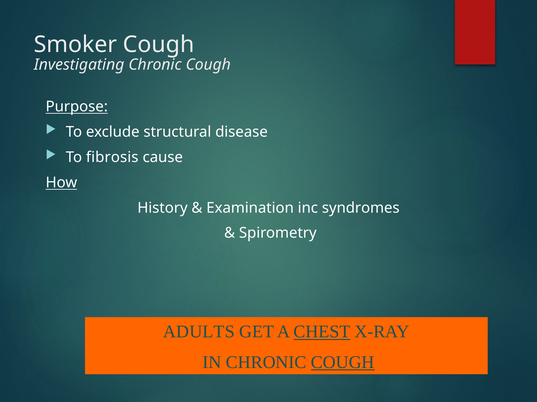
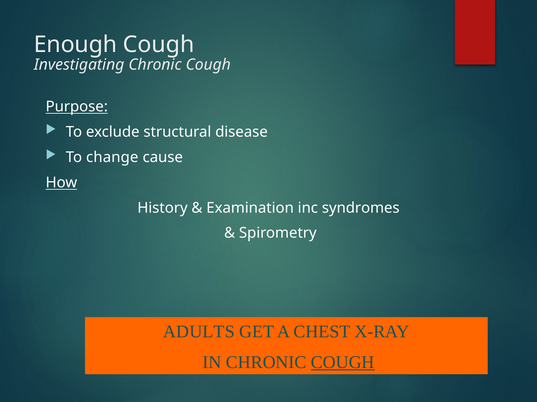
Smoker: Smoker -> Enough
fibrosis: fibrosis -> change
CHEST underline: present -> none
